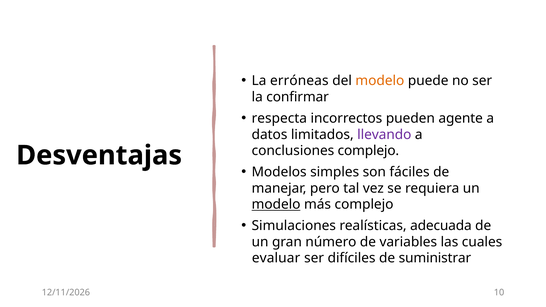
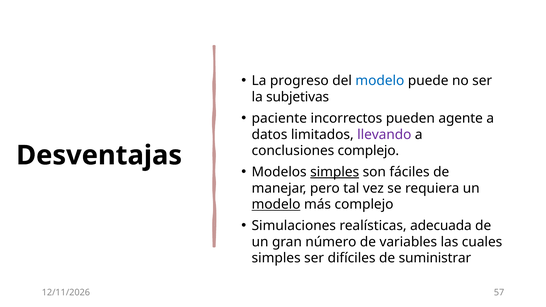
erróneas: erróneas -> progreso
modelo at (380, 81) colour: orange -> blue
confirmar: confirmar -> subjetivas
respecta: respecta -> paciente
simples at (335, 172) underline: none -> present
evaluar at (276, 258): evaluar -> simples
10: 10 -> 57
